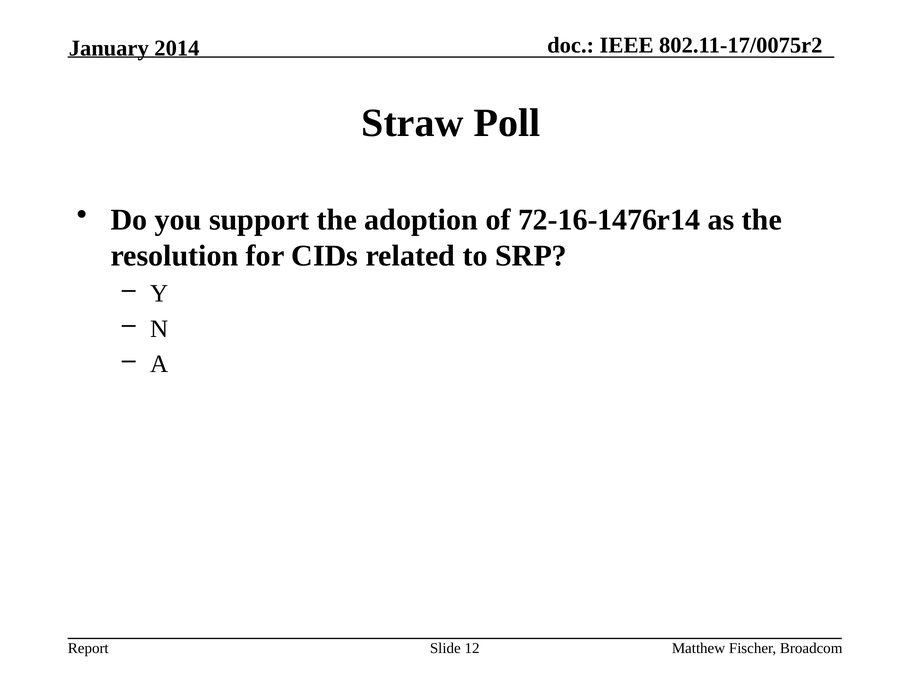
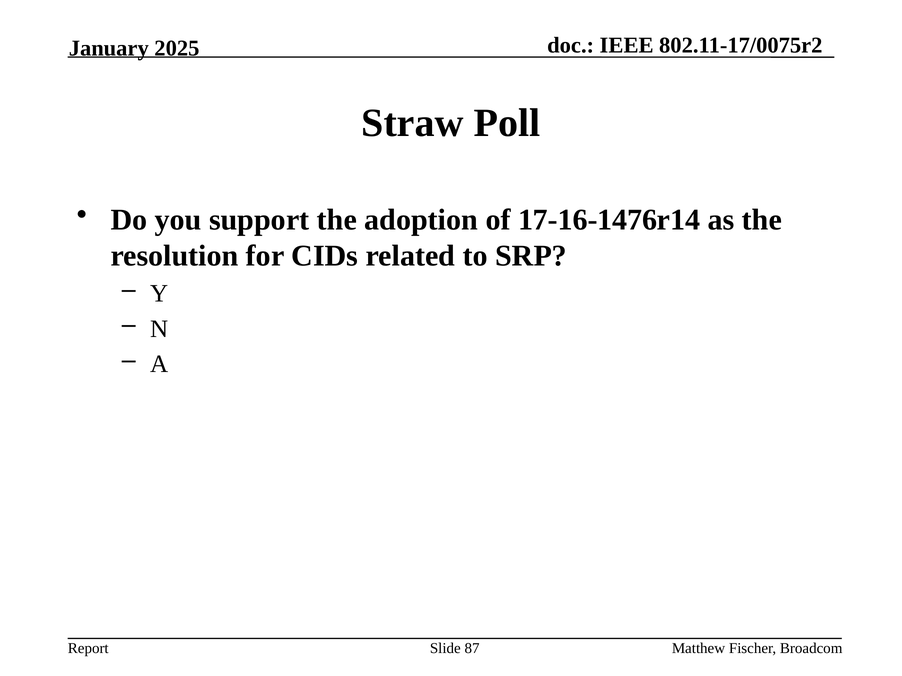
2014: 2014 -> 2025
72-16-1476r14: 72-16-1476r14 -> 17-16-1476r14
12: 12 -> 87
